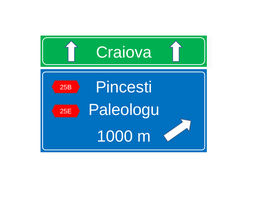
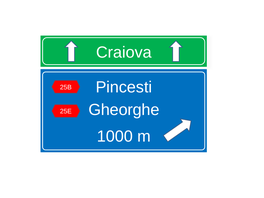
Paleologu: Paleologu -> Gheorghe
